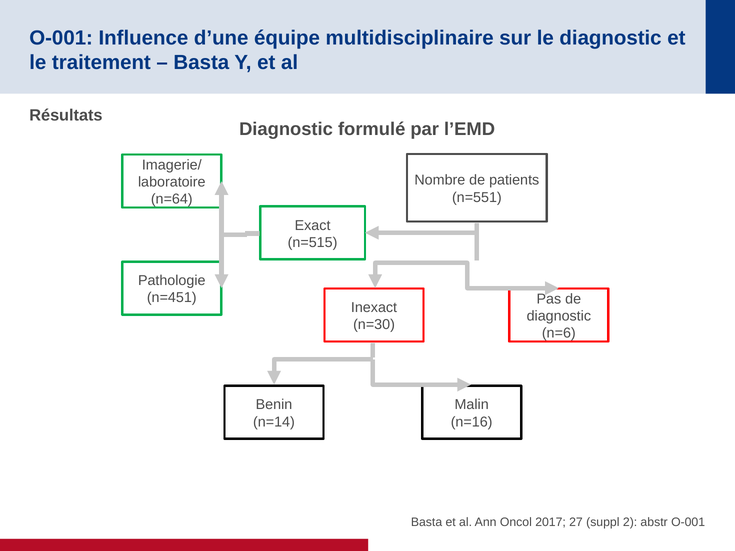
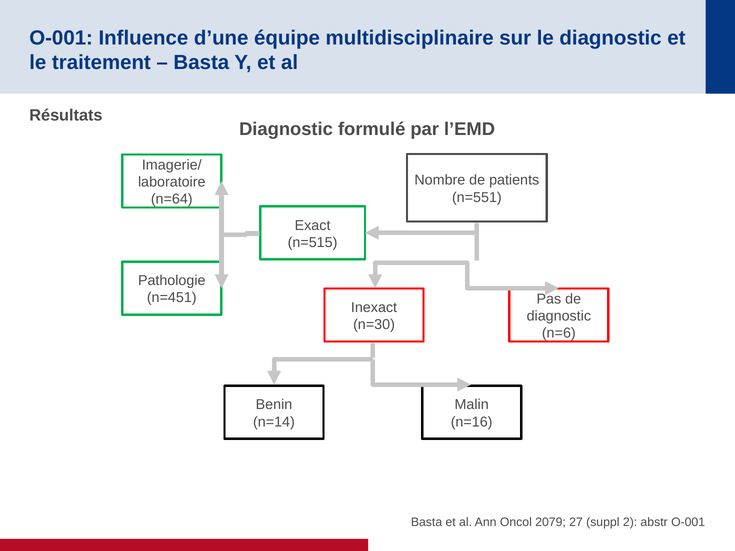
2017: 2017 -> 2079
